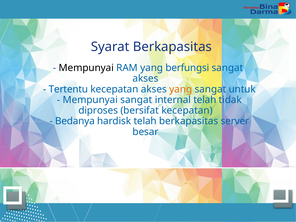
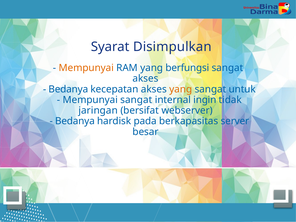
Syarat Berkapasitas: Berkapasitas -> Disimpulkan
Mempunyai at (86, 68) colour: black -> orange
Tertentu at (68, 89): Tertentu -> Bedanya
internal telah: telah -> ingin
diproses: diproses -> jaringan
bersifat kecepatan: kecepatan -> webserver
hardisk telah: telah -> pada
